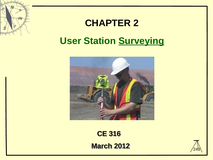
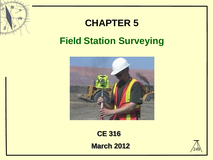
2: 2 -> 5
User: User -> Field
Surveying underline: present -> none
